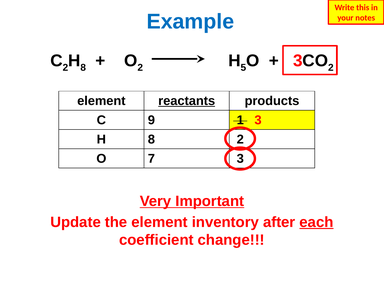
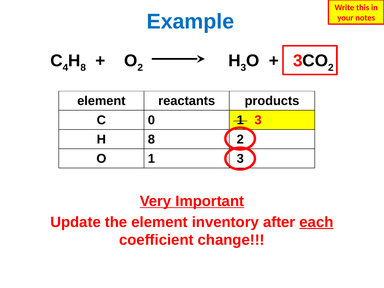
C 2: 2 -> 4
5 at (243, 67): 5 -> 3
reactants underline: present -> none
9: 9 -> 0
O 7: 7 -> 1
